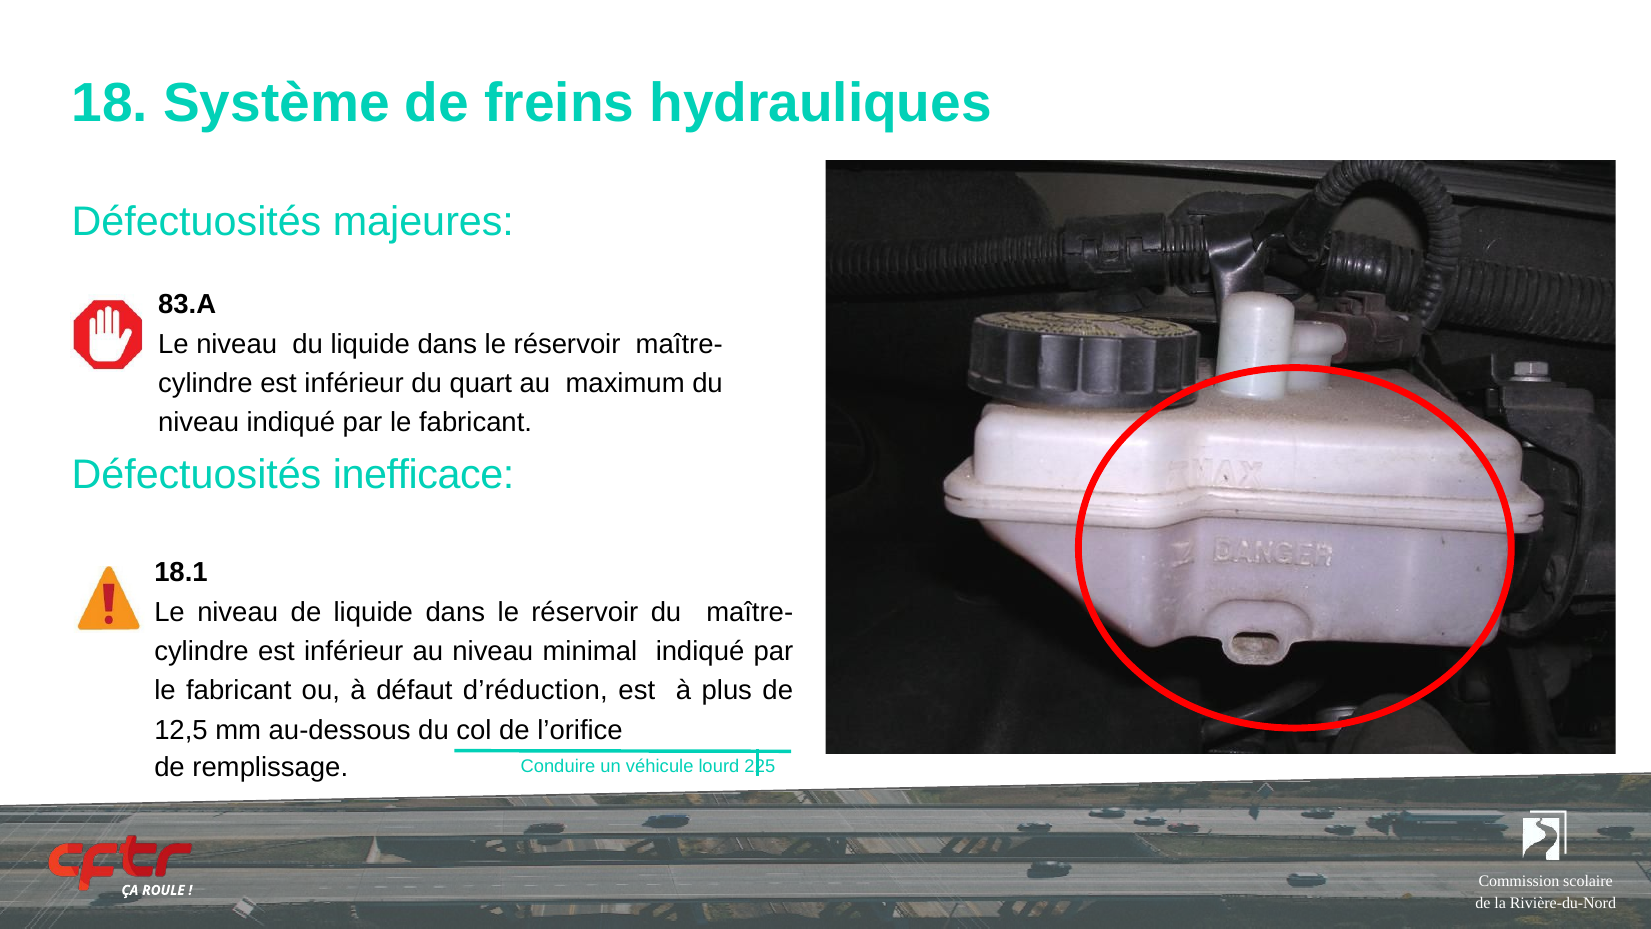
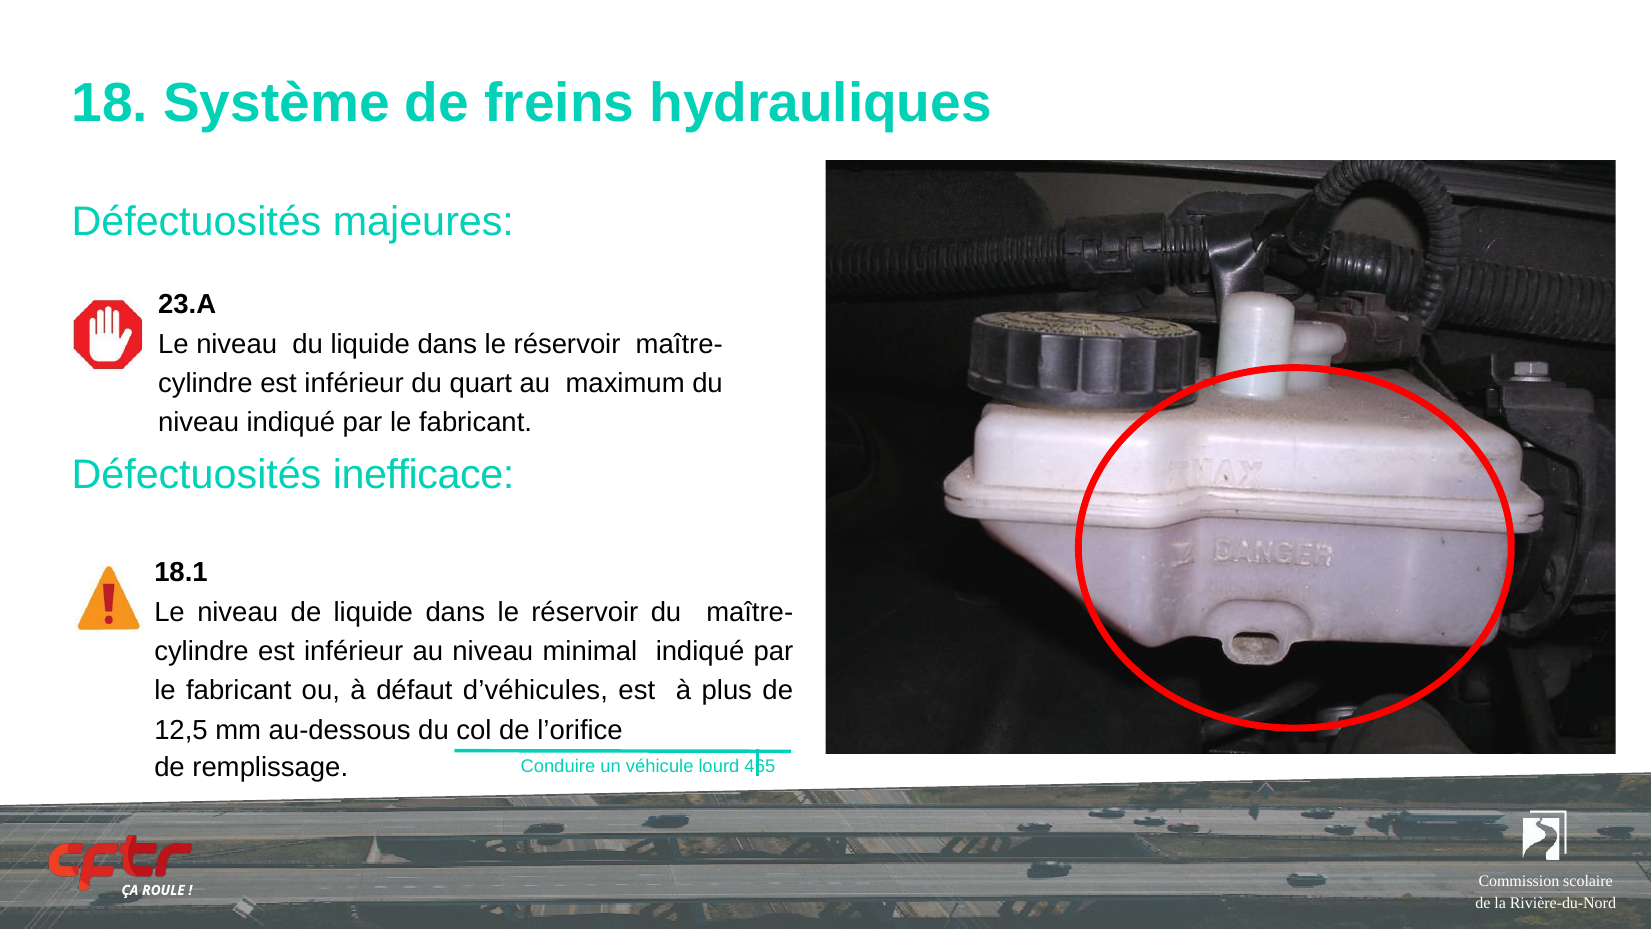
83.A: 83.A -> 23.A
d’réduction: d’réduction -> d’véhicules
225: 225 -> 465
